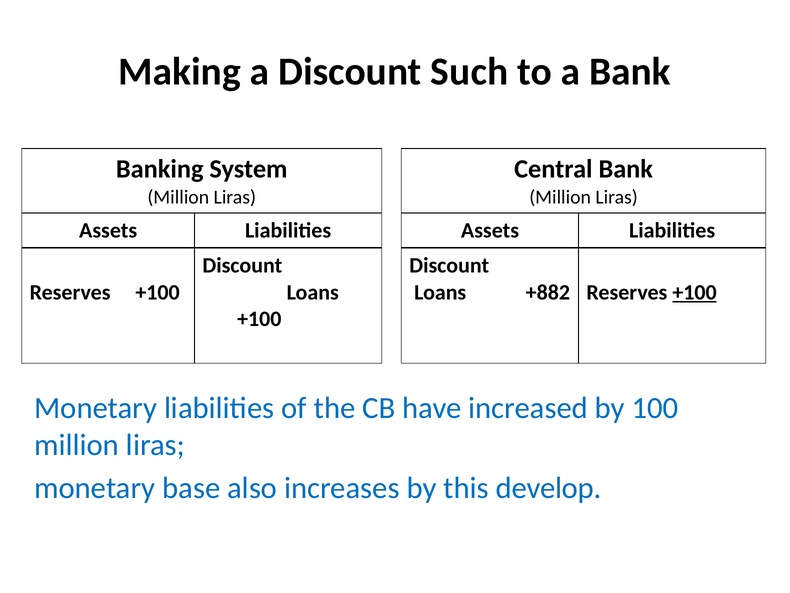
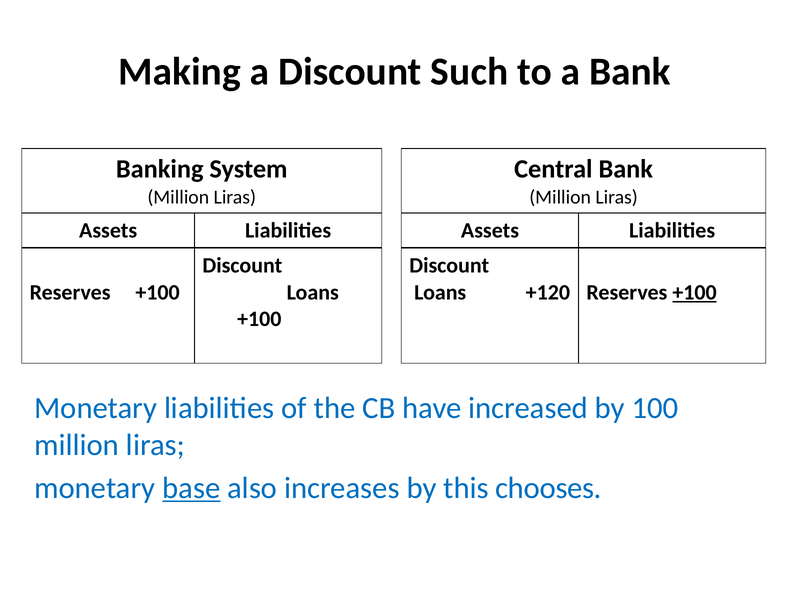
+882: +882 -> +120
base underline: none -> present
develop: develop -> chooses
